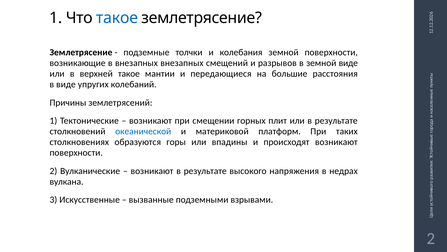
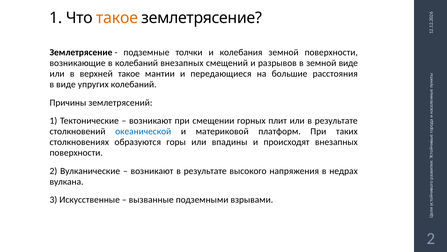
такое at (117, 18) colour: blue -> orange
в внезапных: внезапных -> колебаний
происходят возникают: возникают -> внезапных
